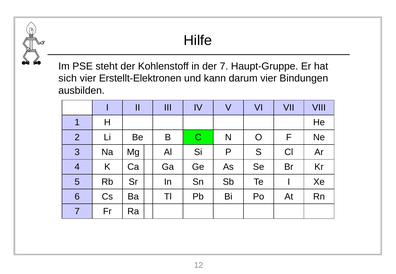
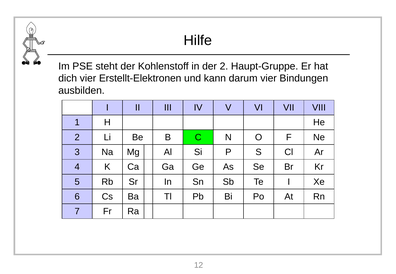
der 7: 7 -> 2
sich: sich -> dich
